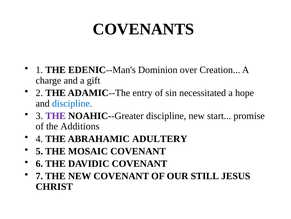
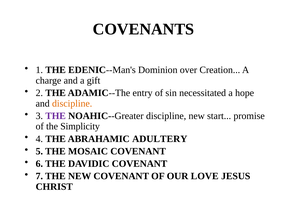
discipline at (72, 103) colour: blue -> orange
Additions: Additions -> Simplicity
STILL: STILL -> LOVE
